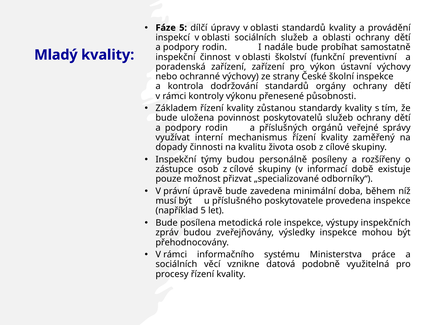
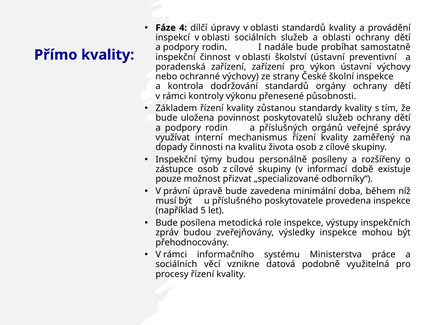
Fáze 5: 5 -> 4
Mladý: Mladý -> Přímo
školství funkční: funkční -> ústavní
